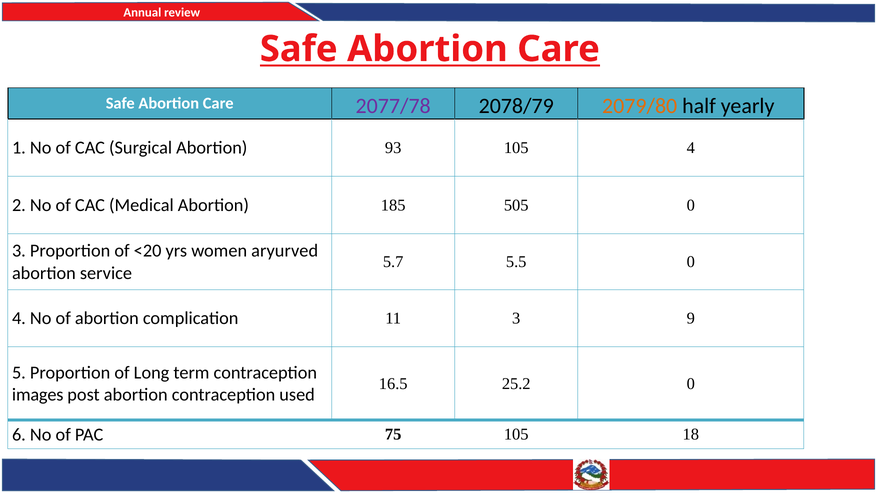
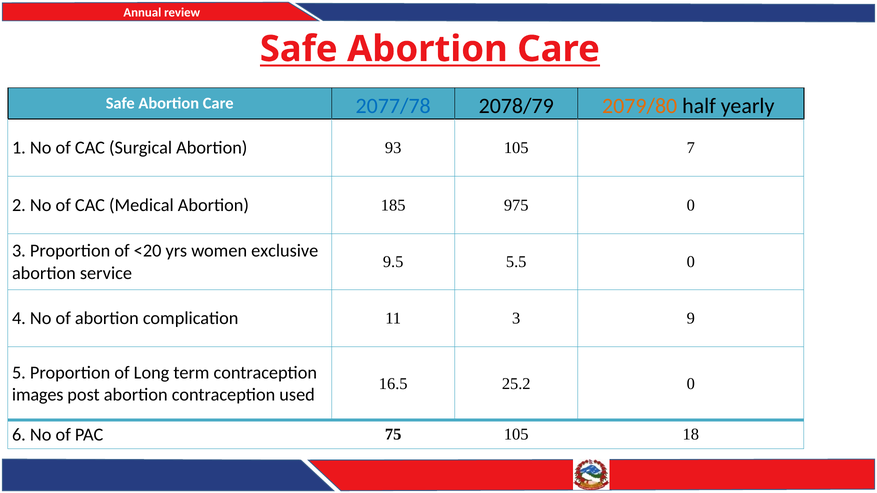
2077/78 colour: purple -> blue
105 4: 4 -> 7
505: 505 -> 975
aryurved: aryurved -> exclusive
5.7: 5.7 -> 9.5
